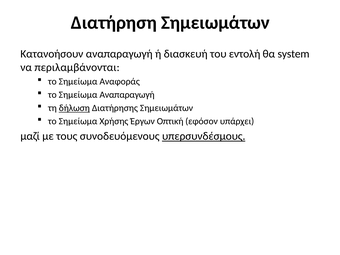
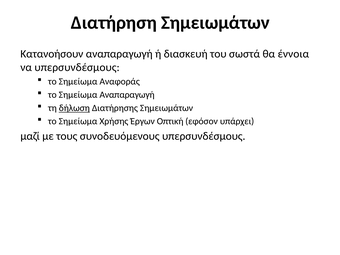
εντολή: εντολή -> σωστά
system: system -> έννοια
να περιλαμβάνονται: περιλαμβάνονται -> υπερσυνδέσμους
υπερσυνδέσμους at (204, 136) underline: present -> none
